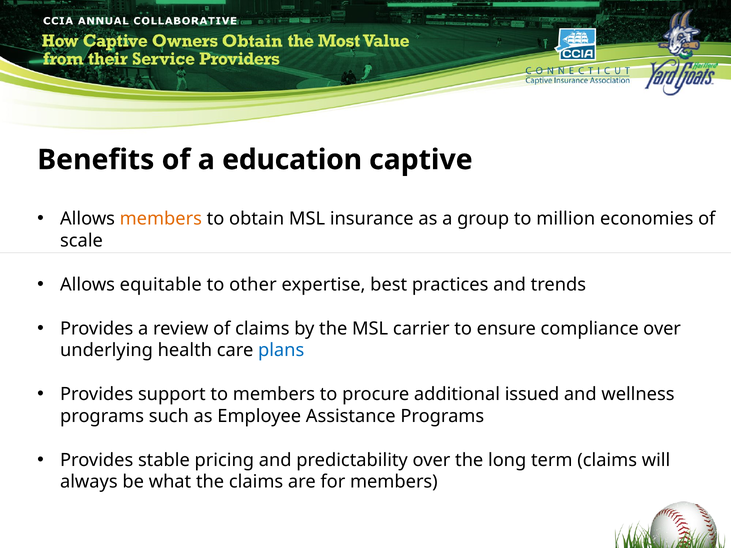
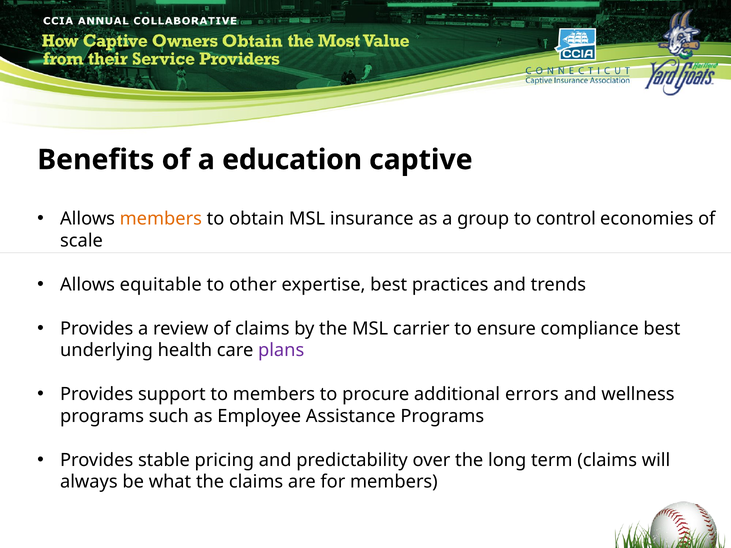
million: million -> control
compliance over: over -> best
plans colour: blue -> purple
issued: issued -> errors
